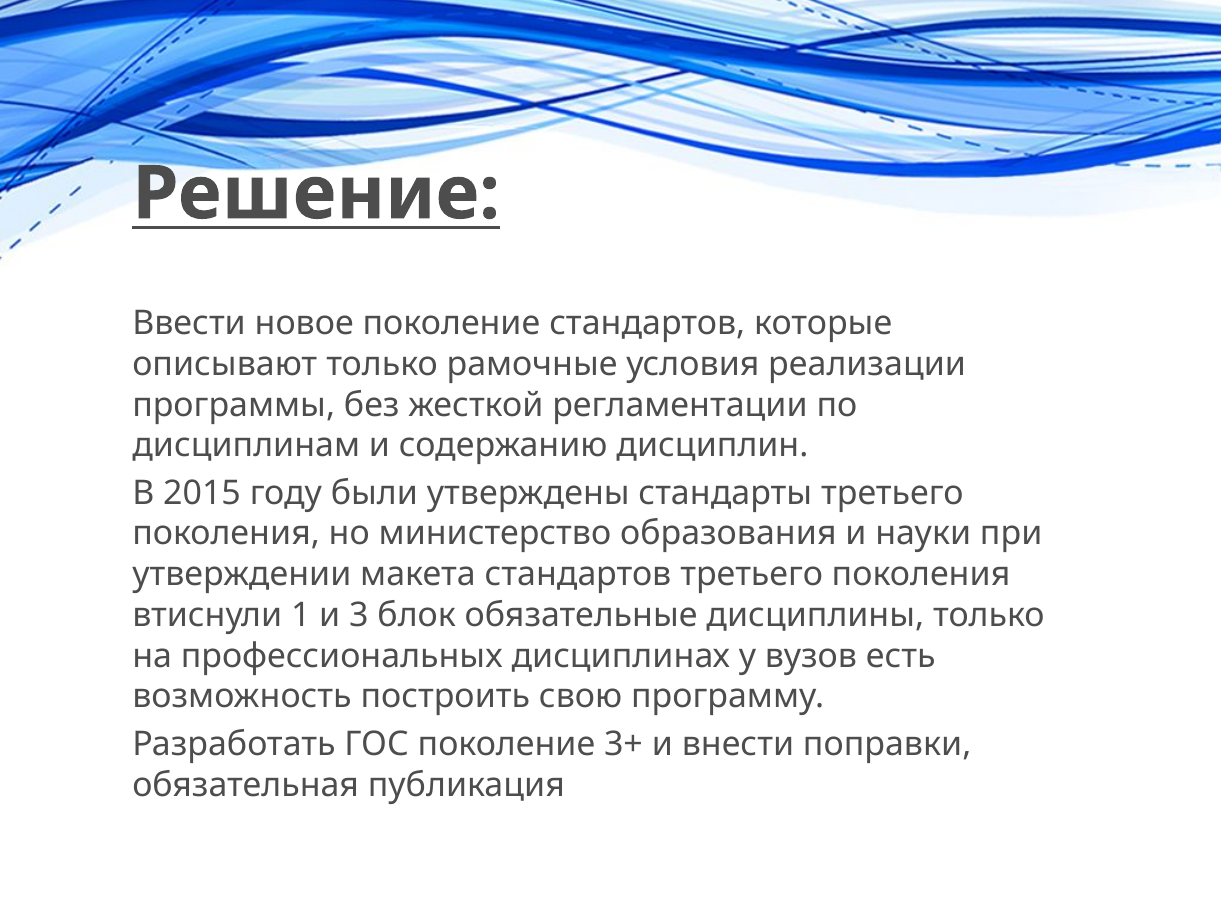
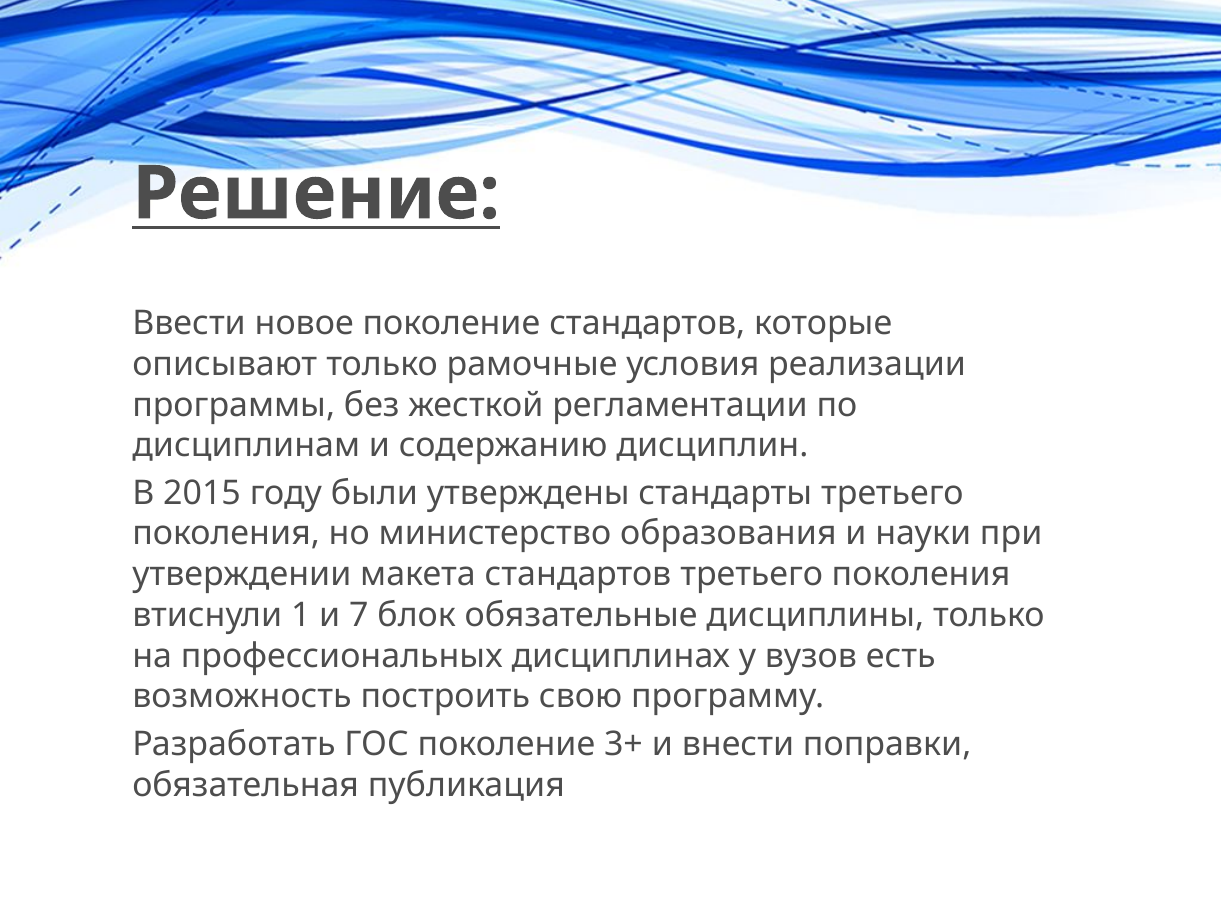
3: 3 -> 7
